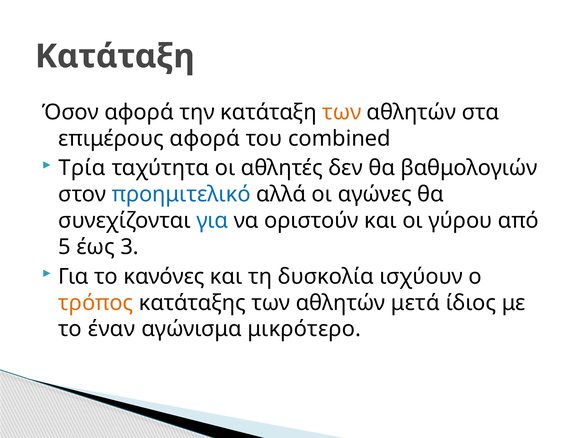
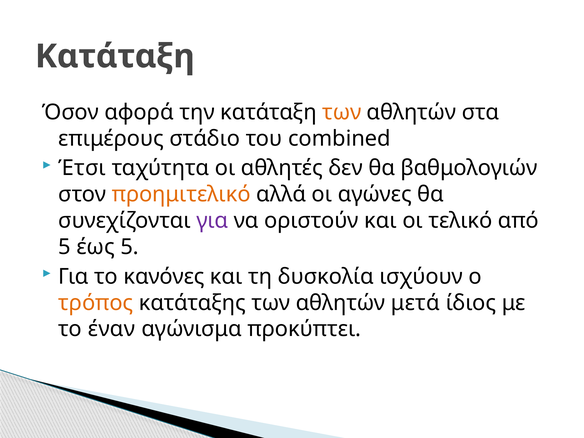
επιμέρους αφορά: αφορά -> στάδιο
Τρία: Τρία -> Έτσι
προημιτελικό colour: blue -> orange
για at (212, 221) colour: blue -> purple
γύρου: γύρου -> τελικό
έως 3: 3 -> 5
μικρότερο: μικρότερο -> προκύπτει
